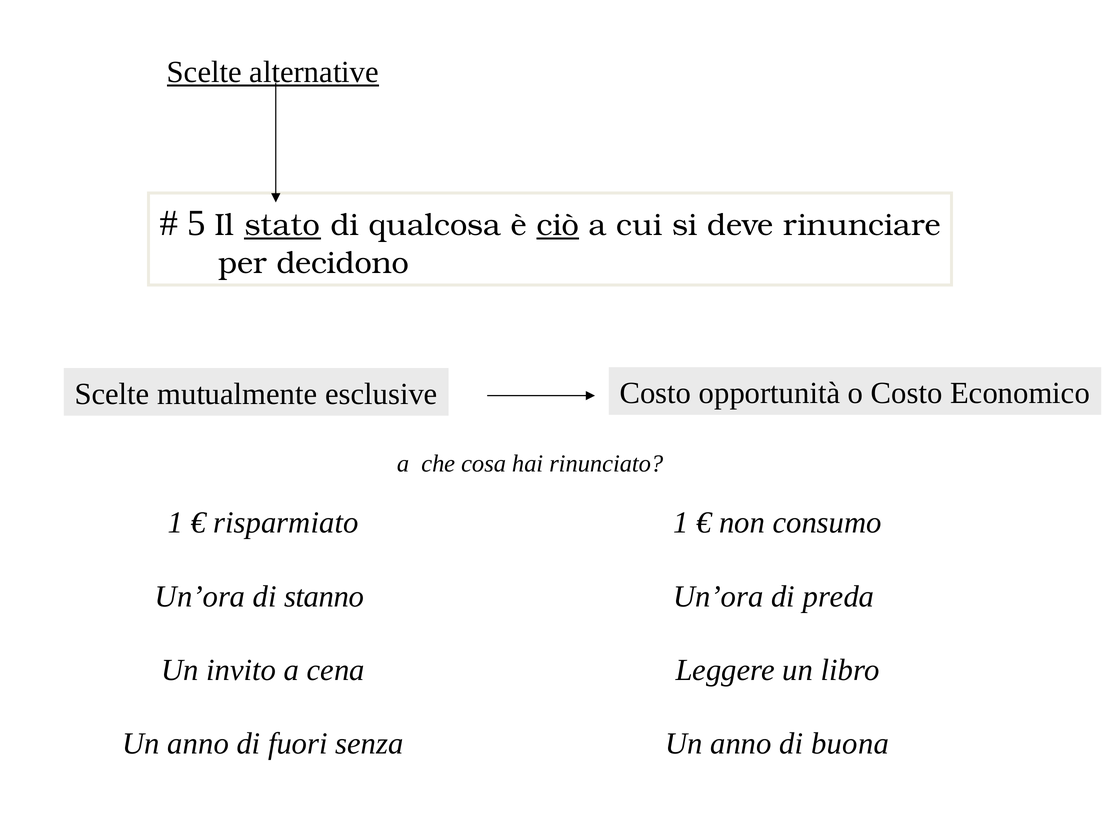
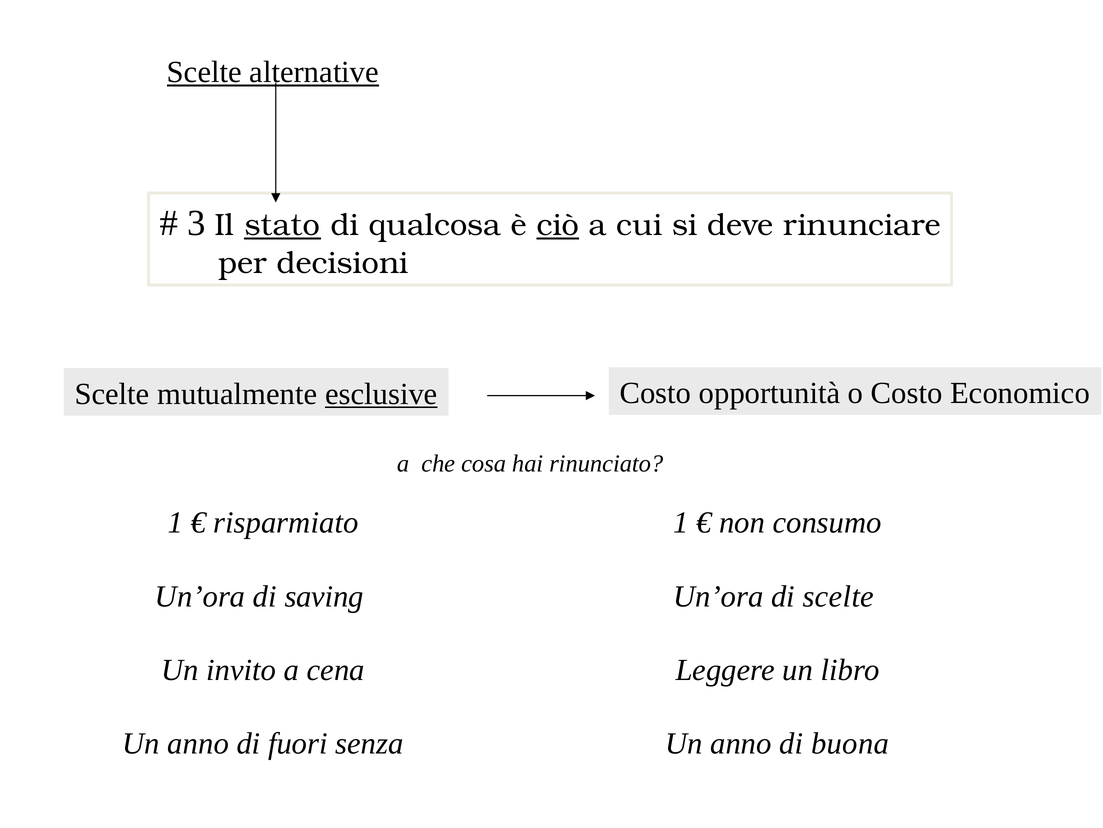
5: 5 -> 3
decidono: decidono -> decisioni
esclusive underline: none -> present
stanno: stanno -> saving
di preda: preda -> scelte
